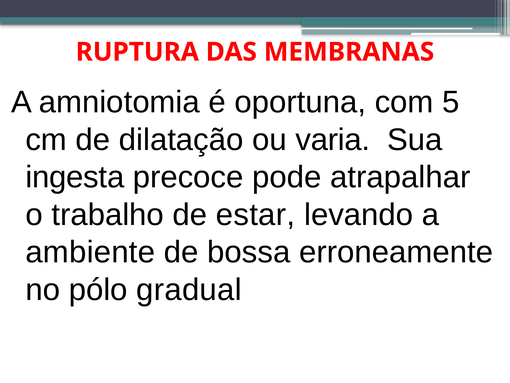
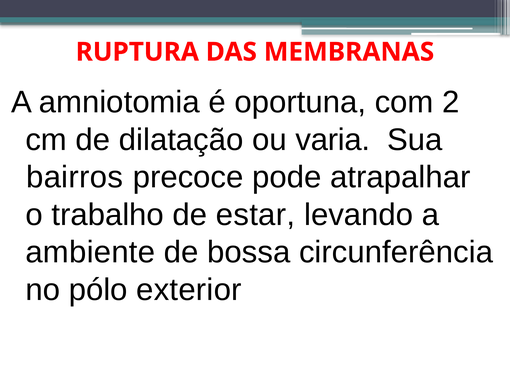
5: 5 -> 2
ingesta: ingesta -> bairros
erroneamente: erroneamente -> circunferência
gradual: gradual -> exterior
